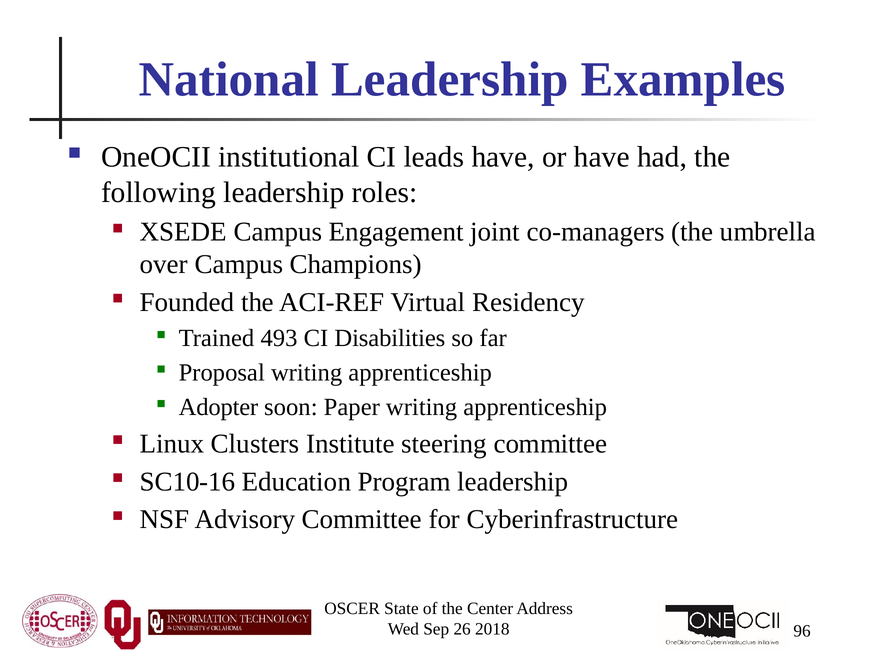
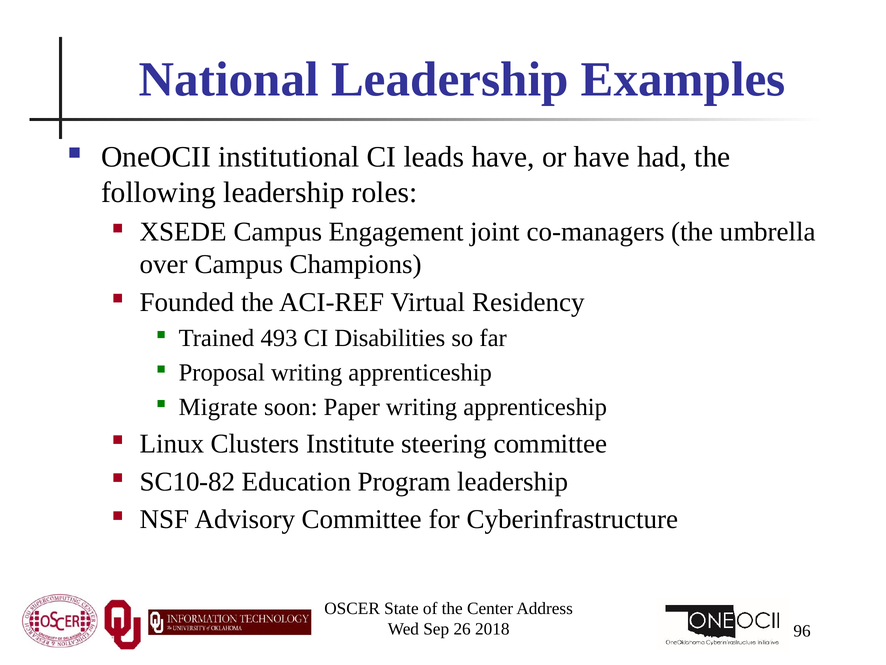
Adopter: Adopter -> Migrate
SC10-16: SC10-16 -> SC10-82
